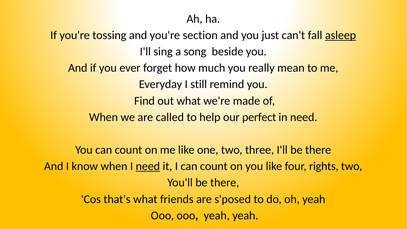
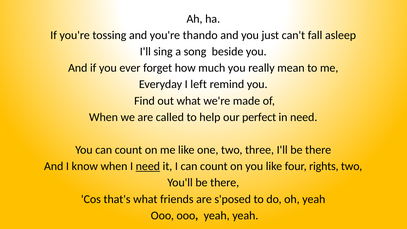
section: section -> thando
asleep underline: present -> none
still: still -> left
